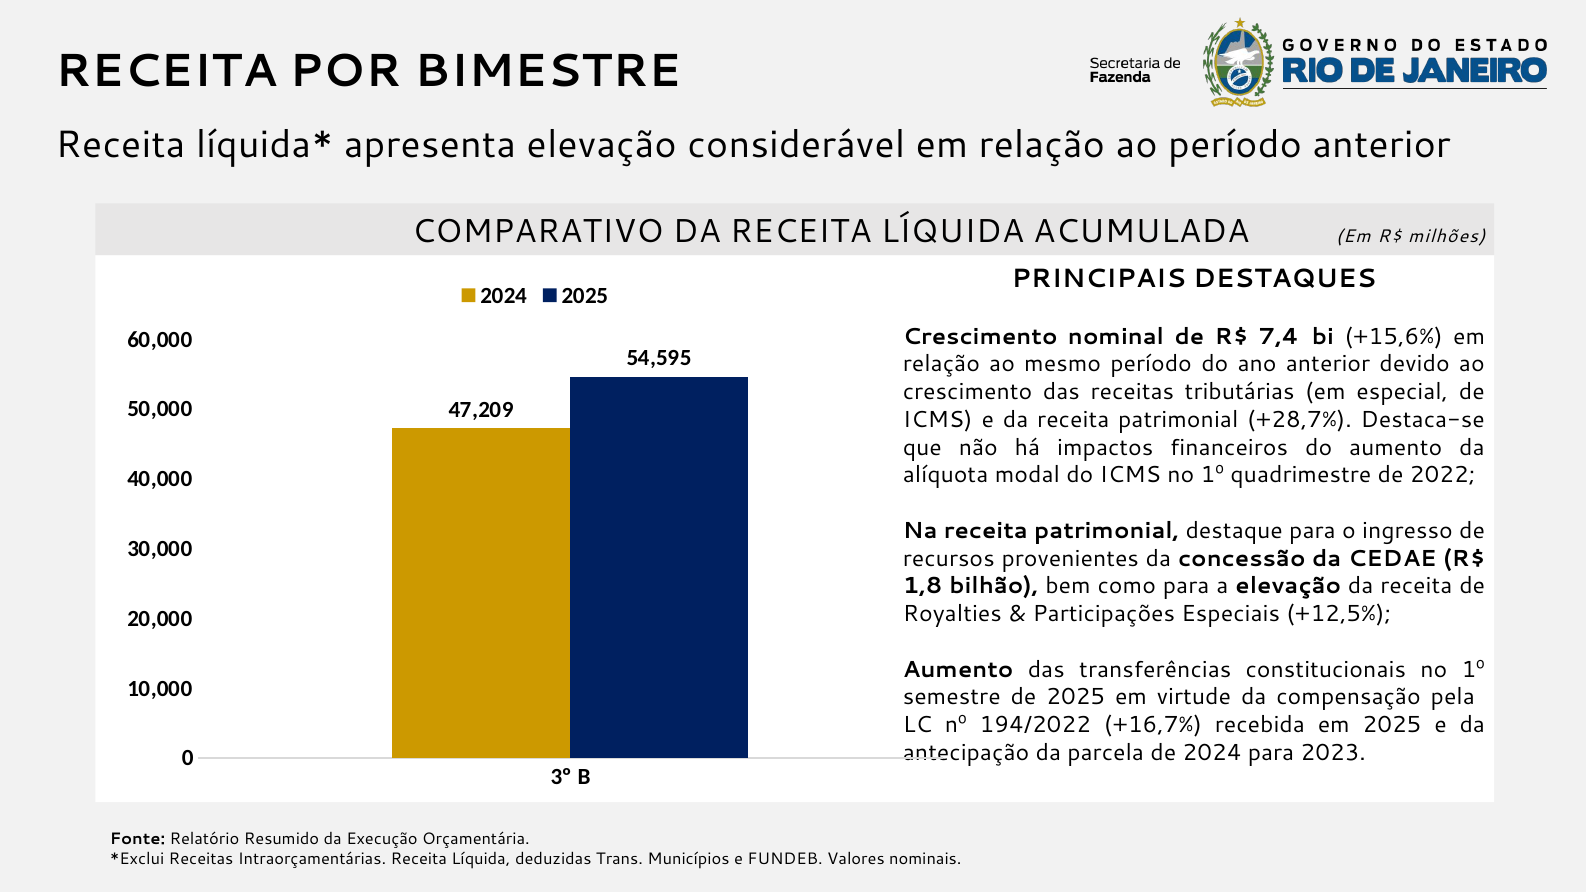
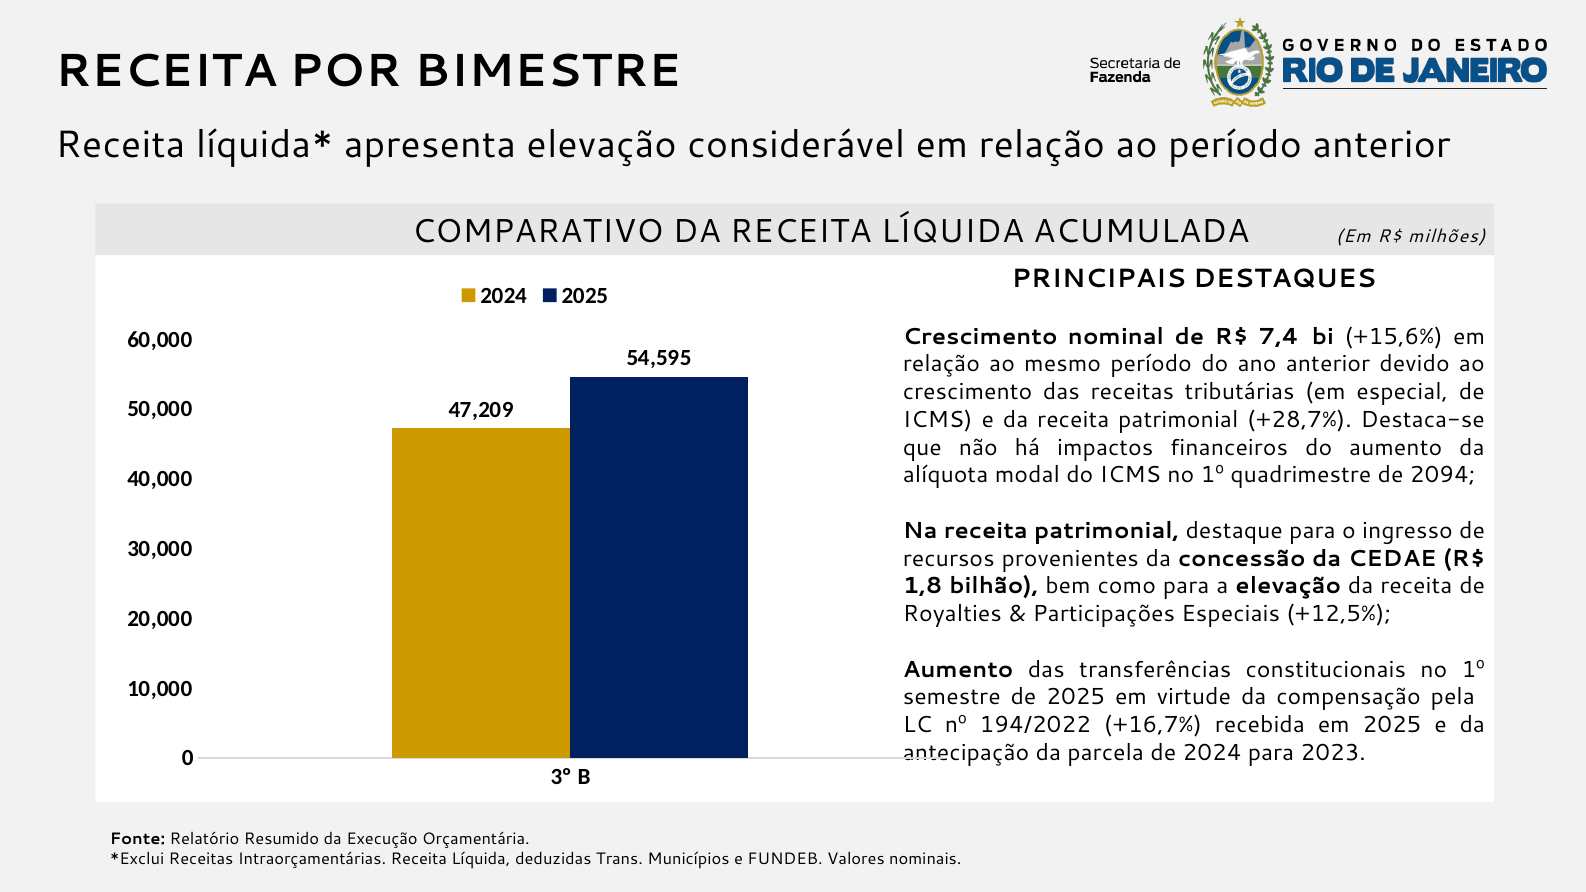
2022: 2022 -> 2094
